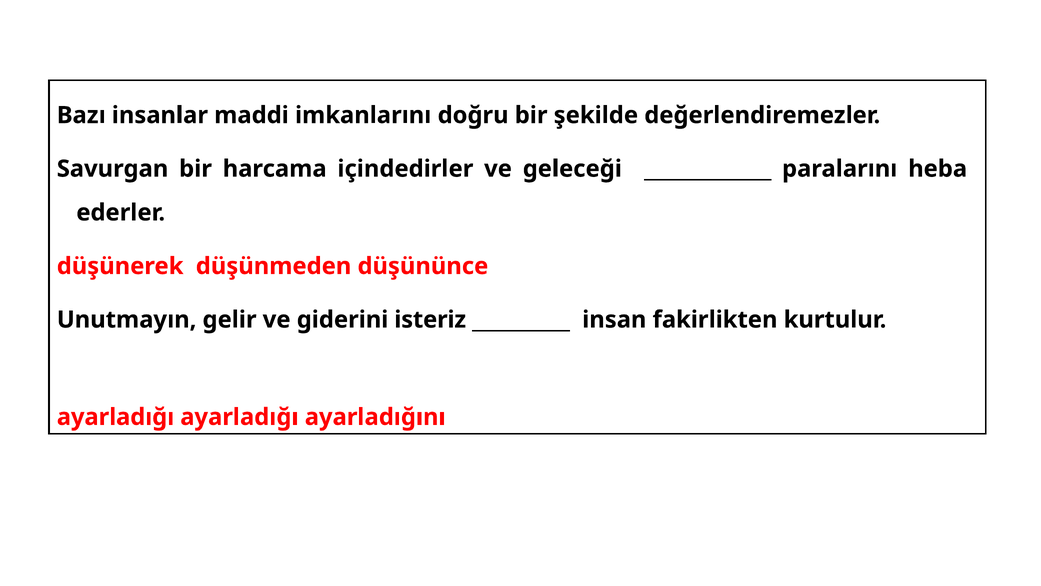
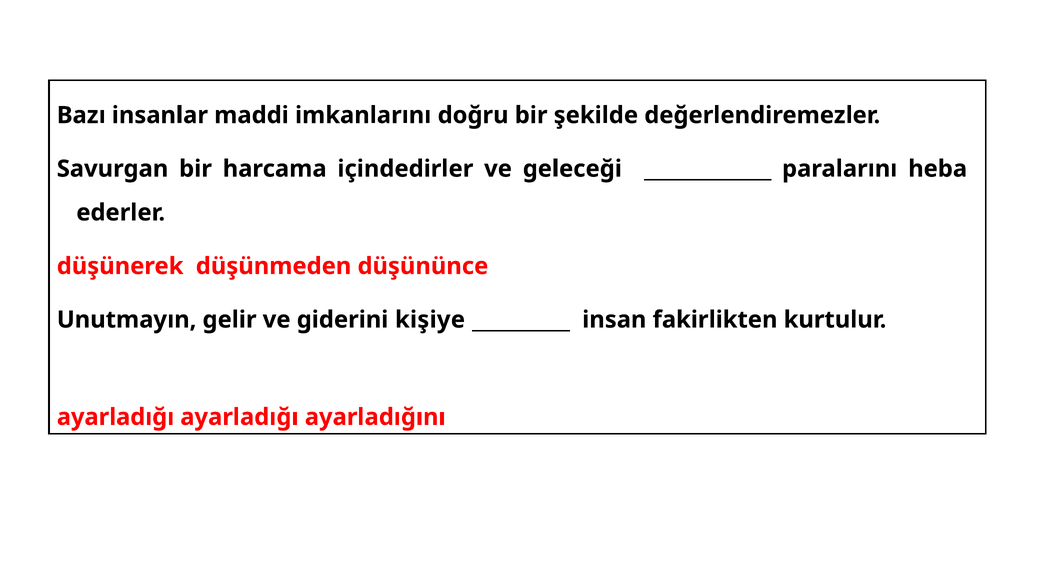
isteriz: isteriz -> kişiye
